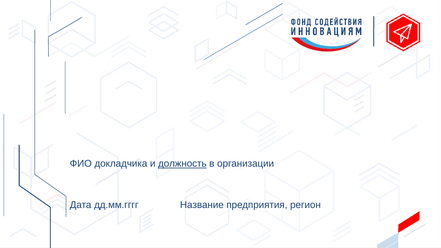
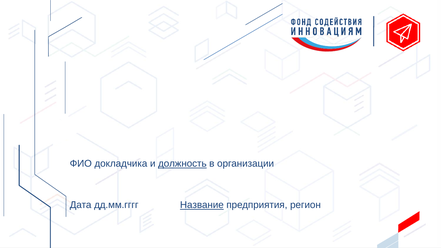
Название underline: none -> present
